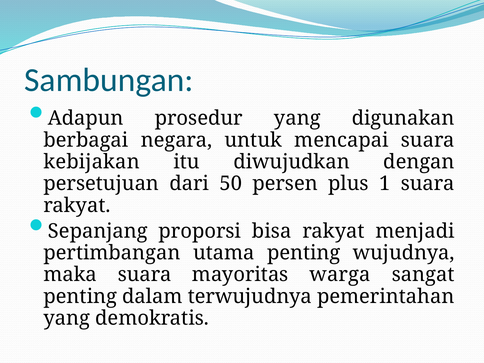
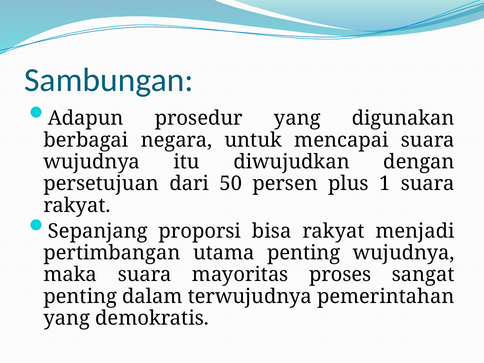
kebijakan at (92, 162): kebijakan -> wujudnya
warga: warga -> proses
